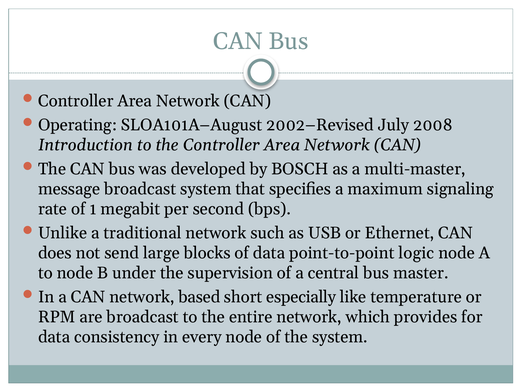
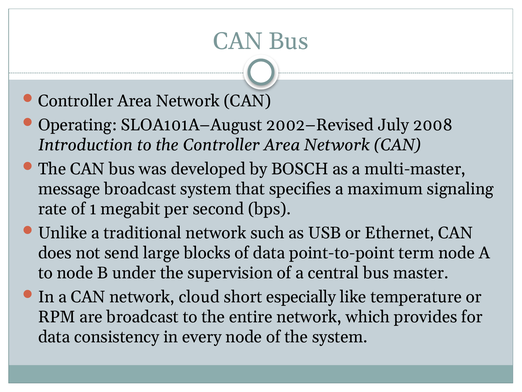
logic: logic -> term
based: based -> cloud
